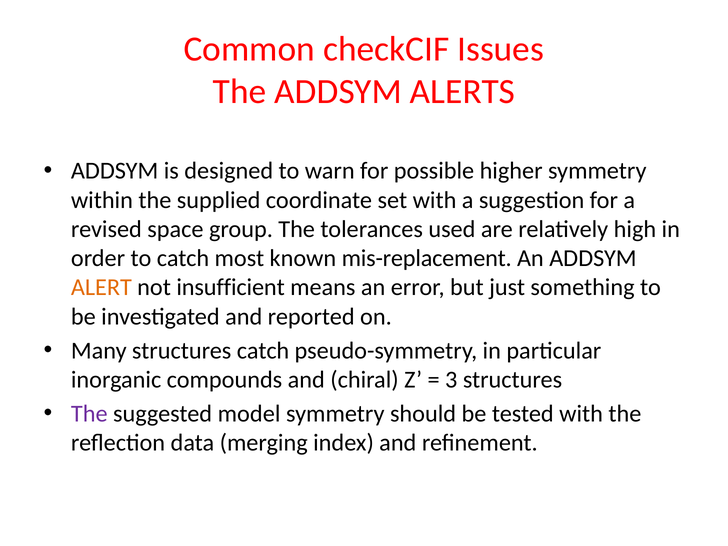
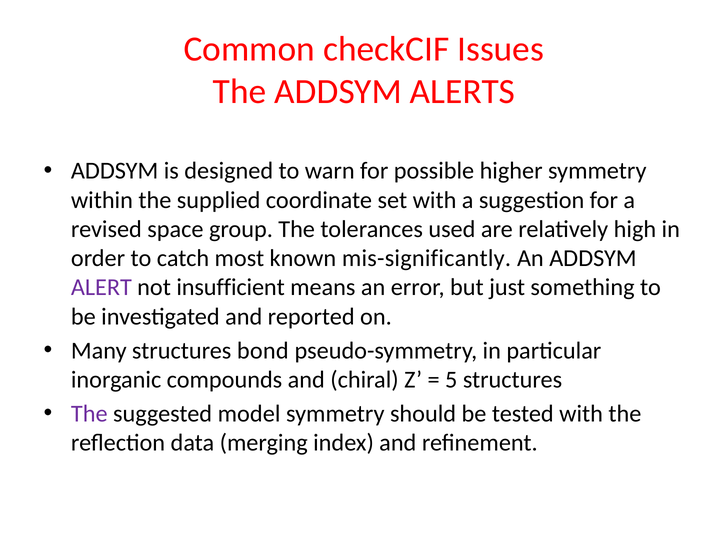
mis-replacement: mis-replacement -> mis-significantly
ALERT colour: orange -> purple
structures catch: catch -> bond
3: 3 -> 5
